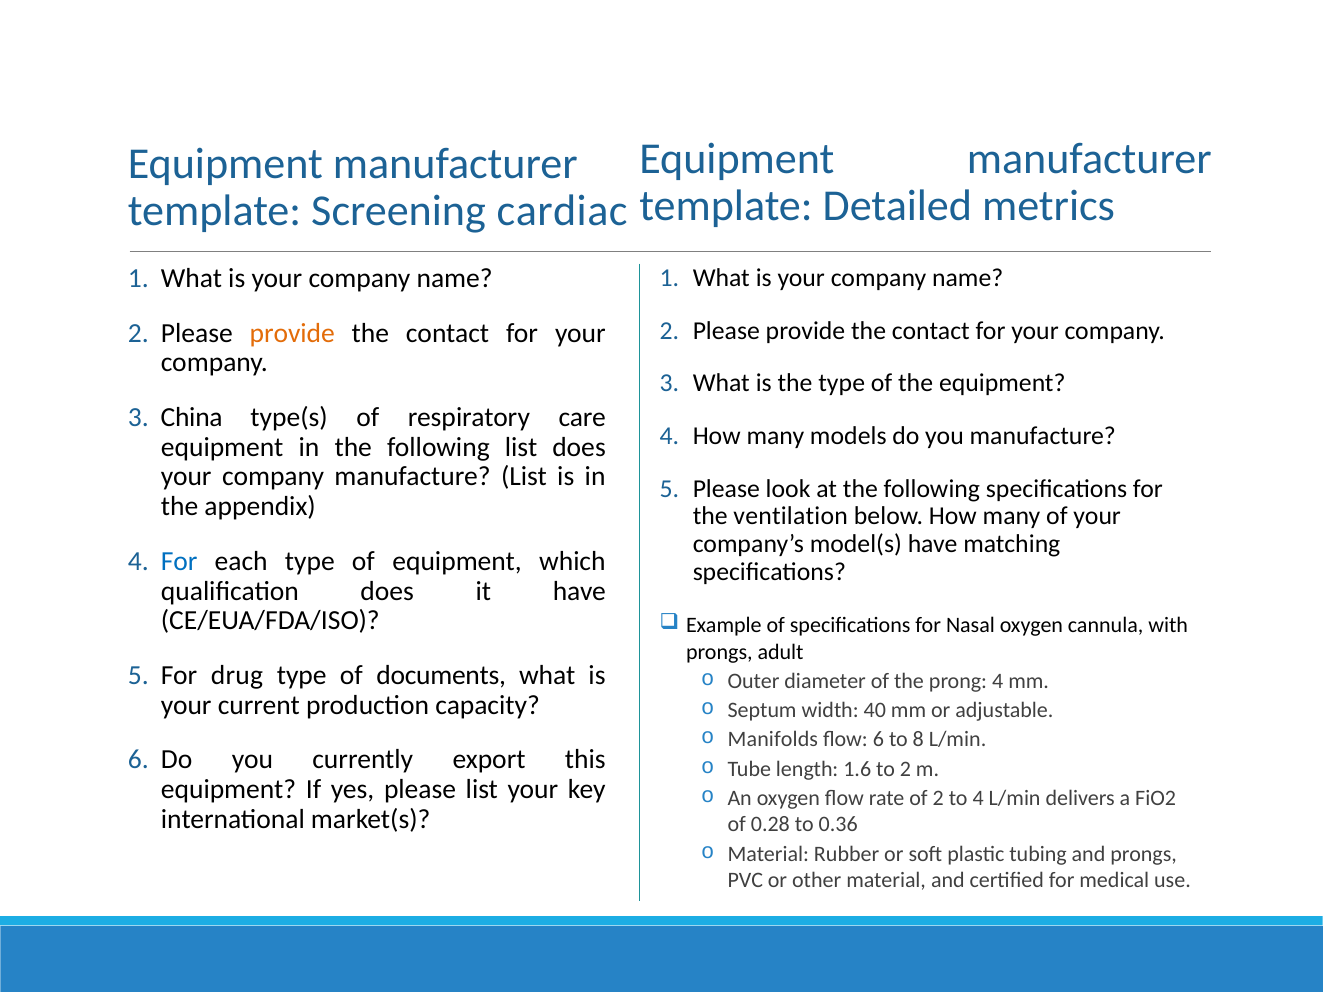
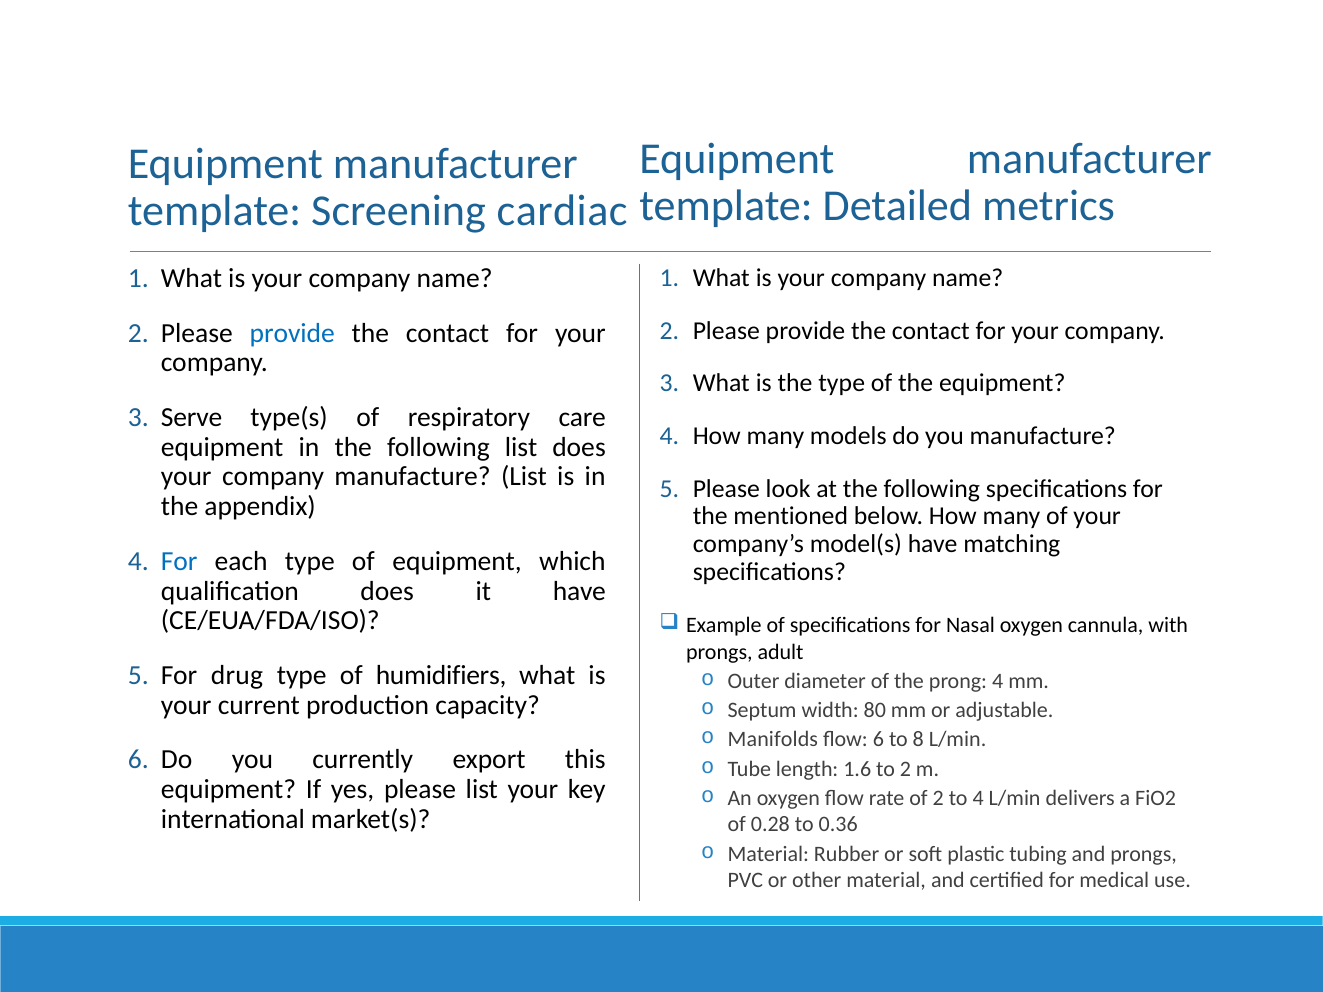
provide at (292, 333) colour: orange -> blue
China: China -> Serve
ventilation: ventilation -> mentioned
documents: documents -> humidifiers
40: 40 -> 80
